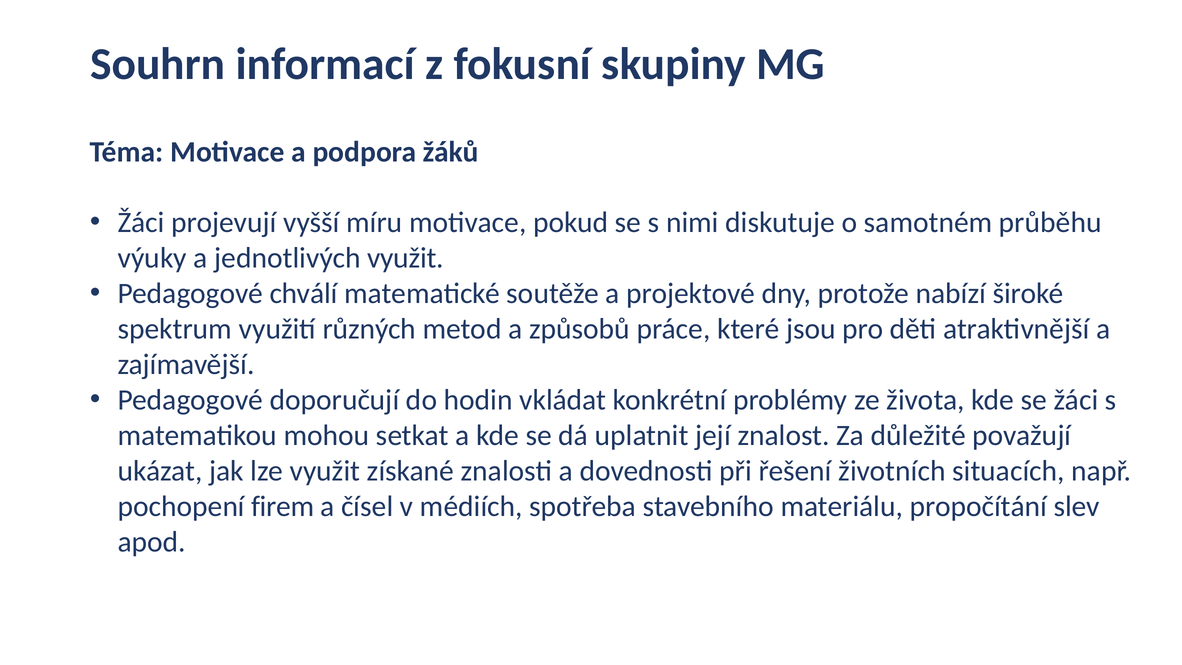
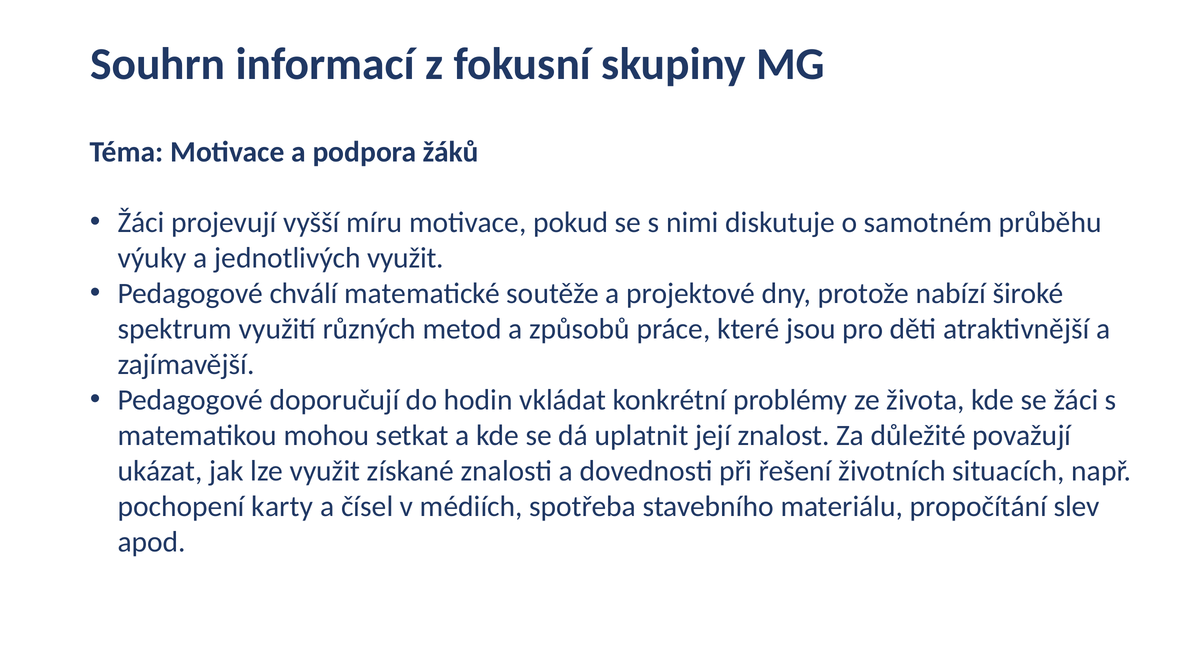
firem: firem -> karty
